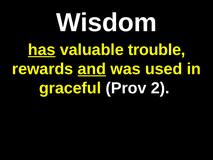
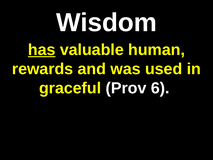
trouble: trouble -> human
and underline: present -> none
2: 2 -> 6
